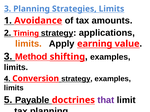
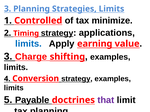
1 Avoidance: Avoidance -> Controlled
amounts: amounts -> minimize
limits at (28, 44) colour: orange -> blue
Method: Method -> Charge
